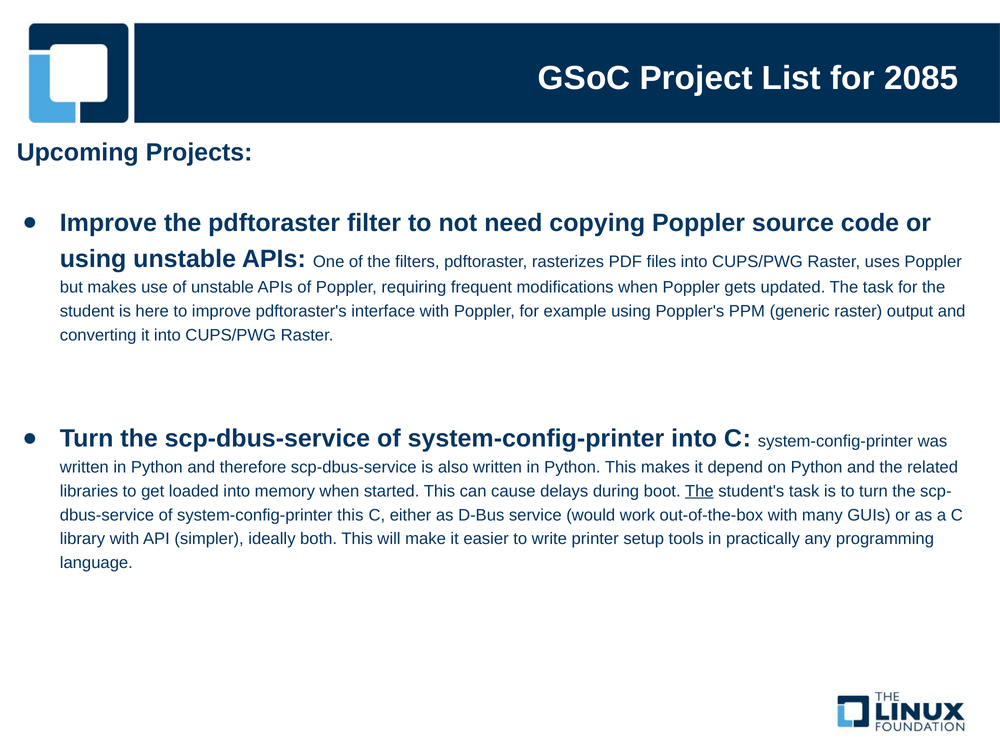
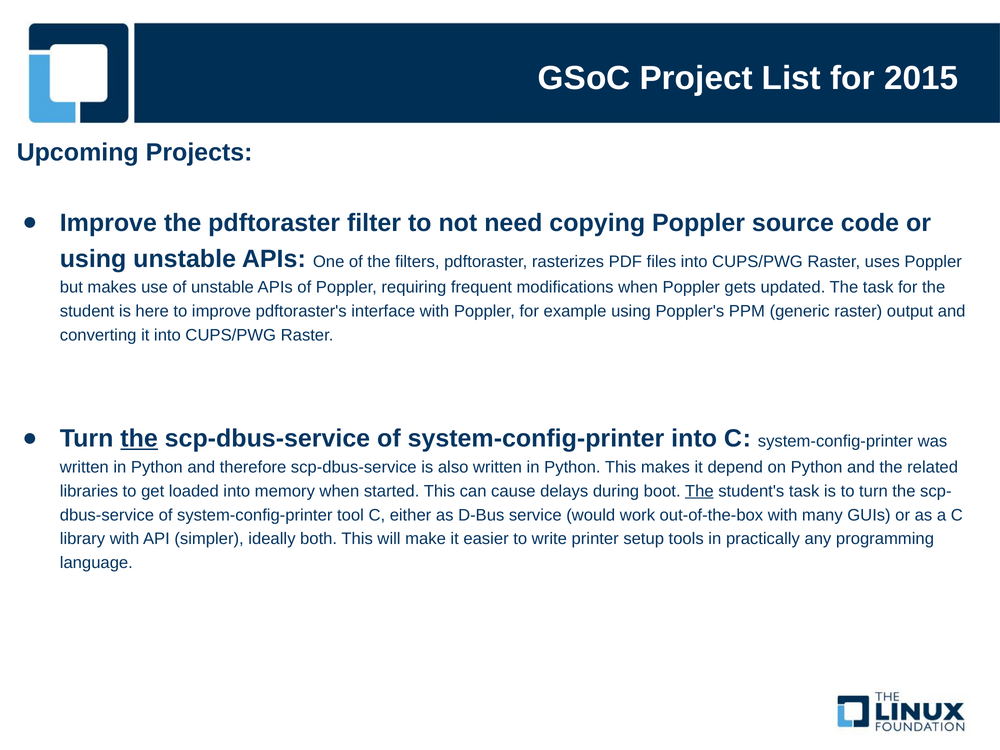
2085: 2085 -> 2015
the at (139, 439) underline: none -> present
system-config-printer this: this -> tool
